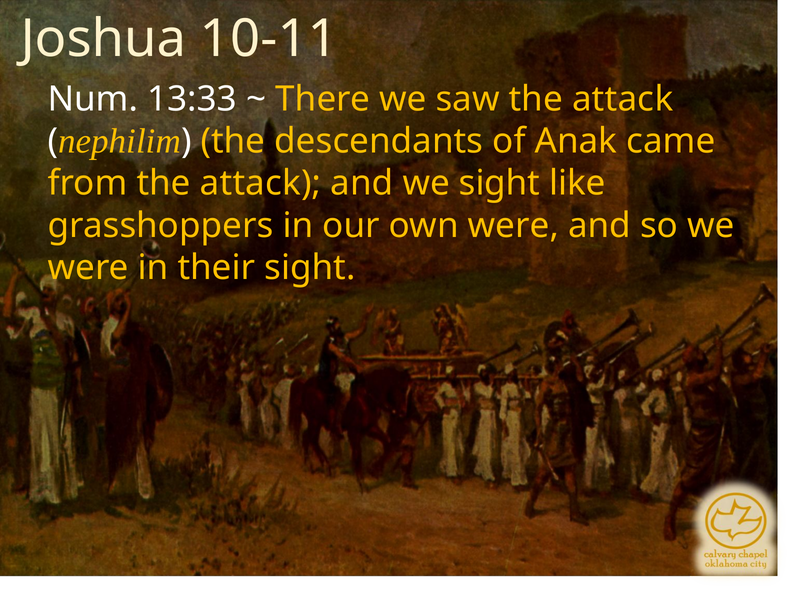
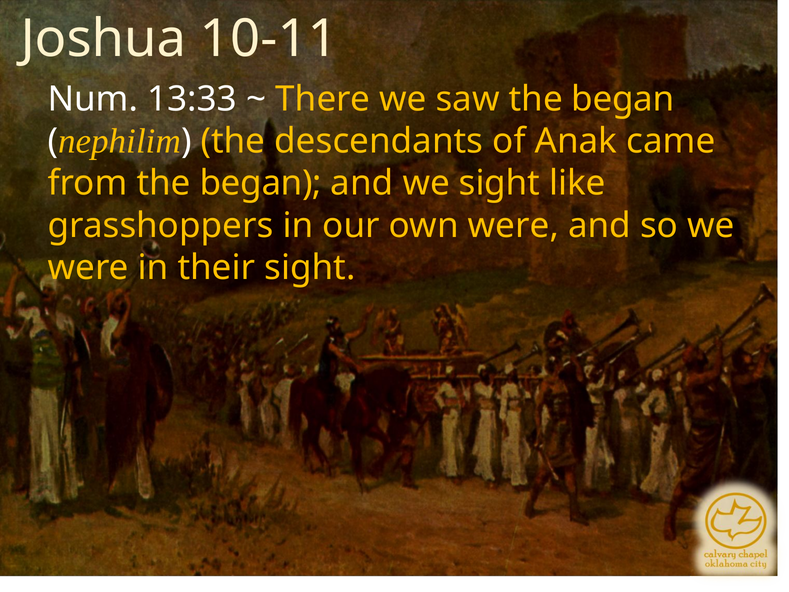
saw the attack: attack -> began
from the attack: attack -> began
